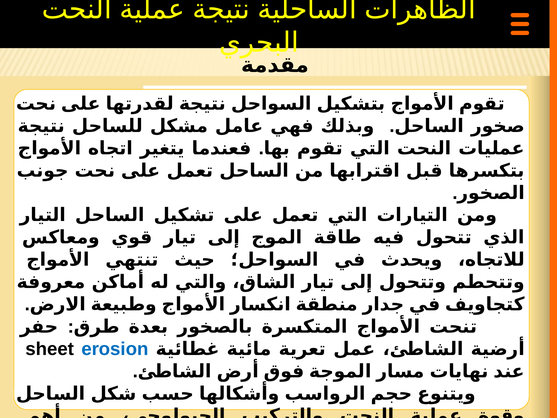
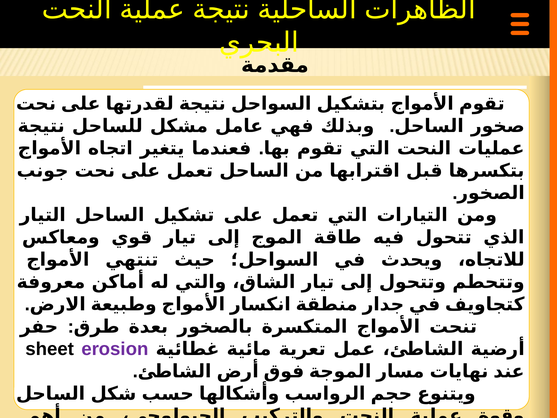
erosion colour: blue -> purple
